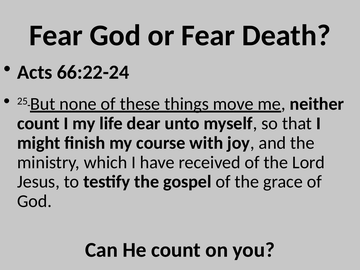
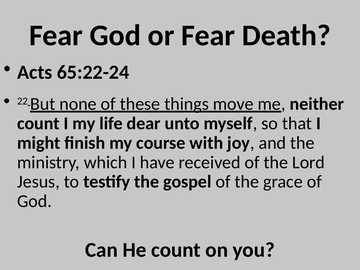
66:22-24: 66:22-24 -> 65:22-24
25: 25 -> 22
